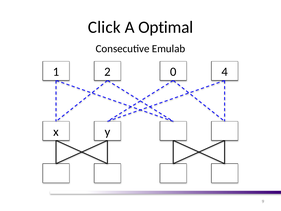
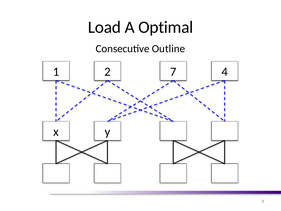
Click: Click -> Load
Emulab: Emulab -> Outline
0: 0 -> 7
